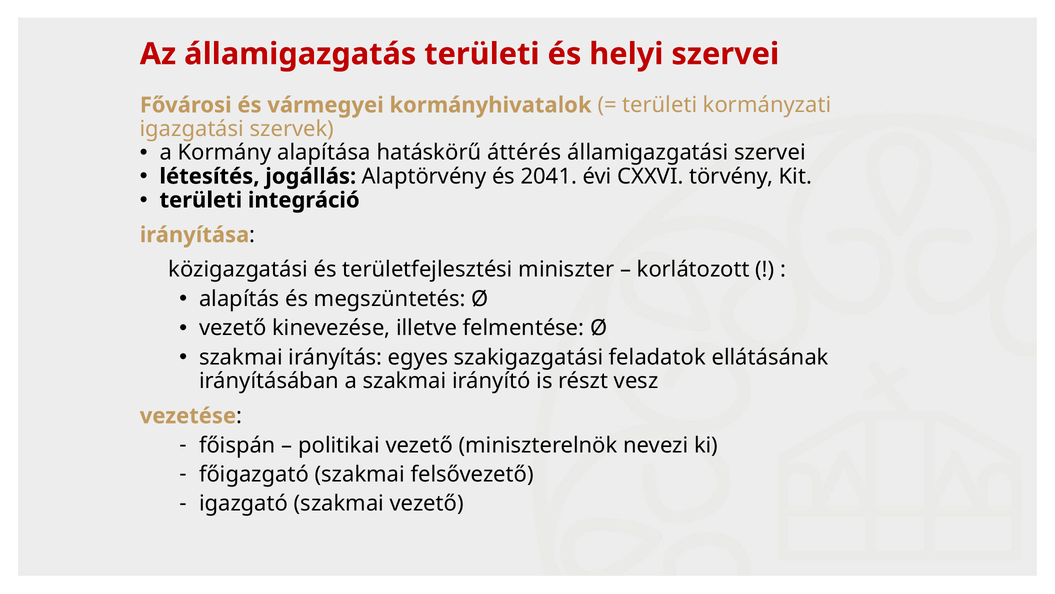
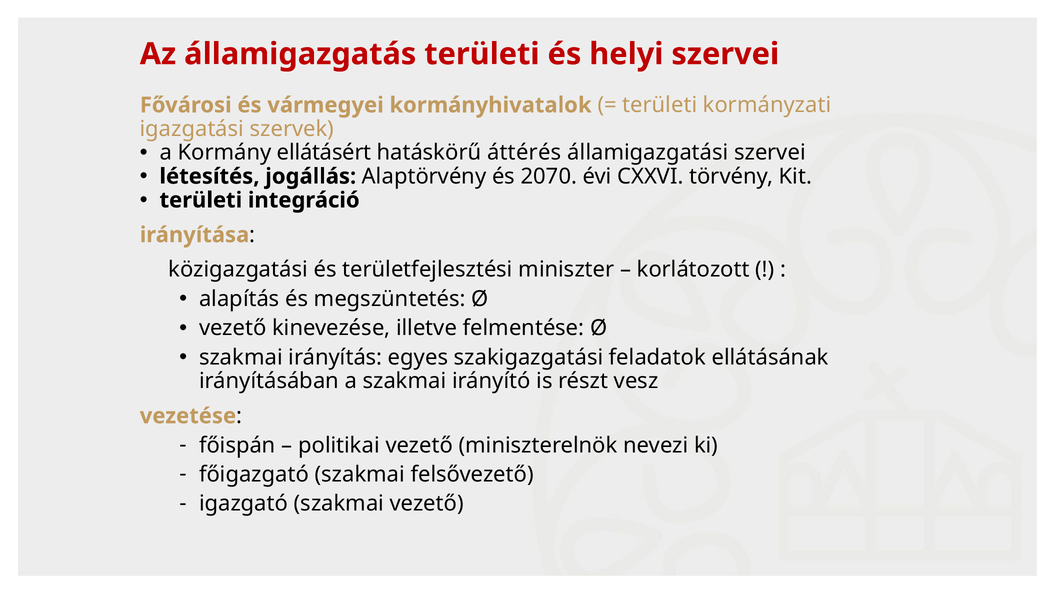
alapítása: alapítása -> ellátásért
2041: 2041 -> 2070
